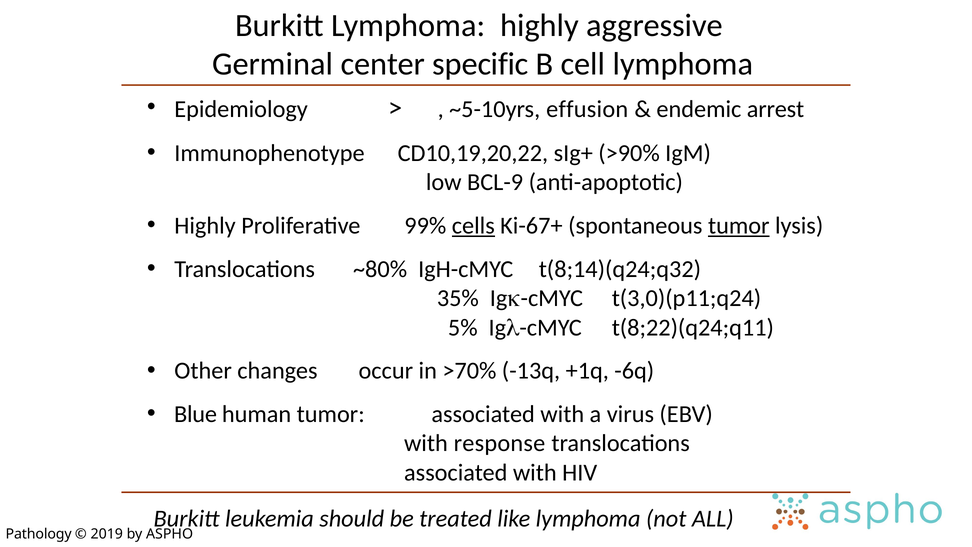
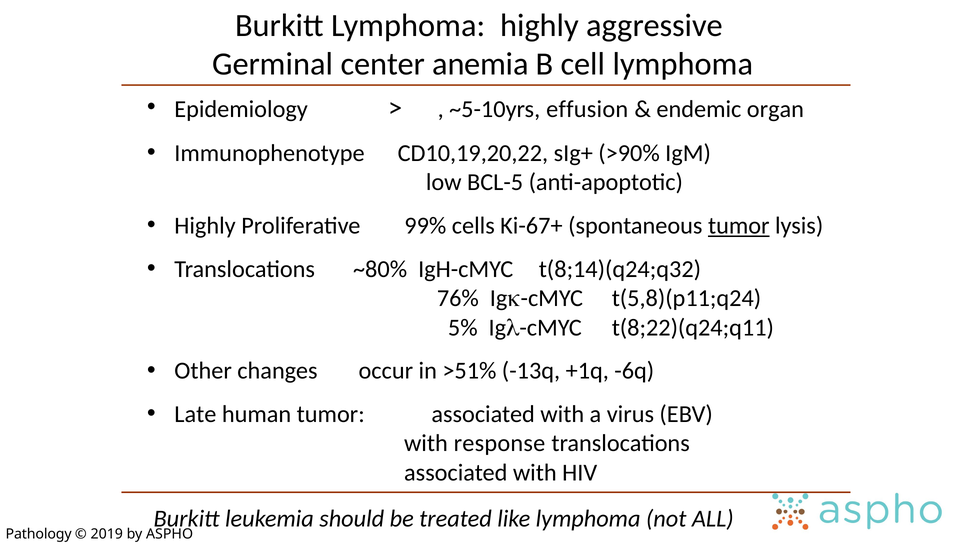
specific: specific -> anemia
arrest: arrest -> organ
BCL-9: BCL-9 -> BCL-5
cells underline: present -> none
35%: 35% -> 76%
t(3,0)(p11;q24: t(3,0)(p11;q24 -> t(5,8)(p11;q24
>70%: >70% -> >51%
Blue: Blue -> Late
